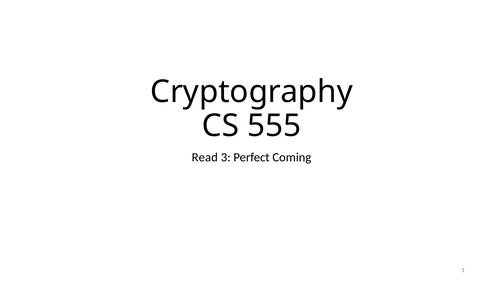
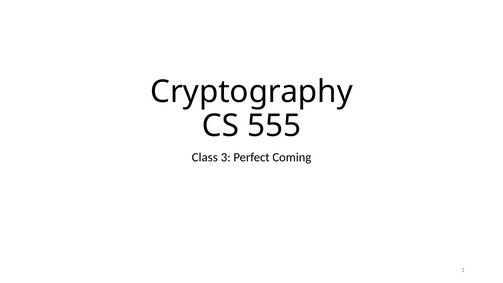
Read: Read -> Class
